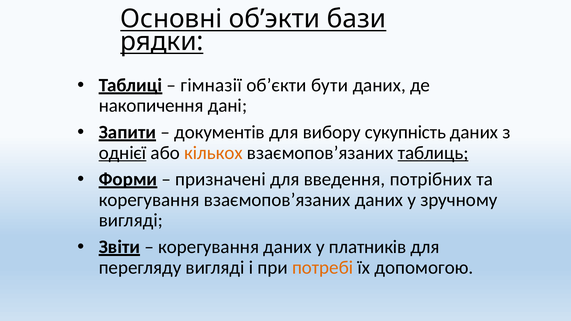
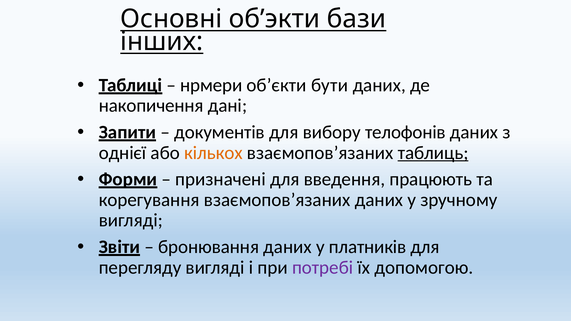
рядки: рядки -> інших
гімназії: гімназії -> нрмери
сукупність: сукупність -> телофонів
однієї underline: present -> none
потрібних: потрібних -> працюють
корегування at (209, 247): корегування -> бронювання
потребі colour: orange -> purple
